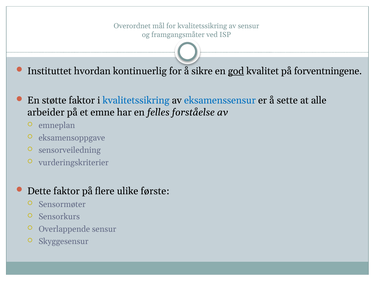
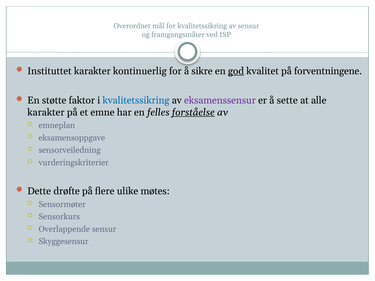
Instituttet hvordan: hvordan -> karakter
eksamenssensur colour: blue -> purple
arbeider at (46, 112): arbeider -> karakter
forståelse underline: none -> present
Dette faktor: faktor -> drøfte
første: første -> møtes
